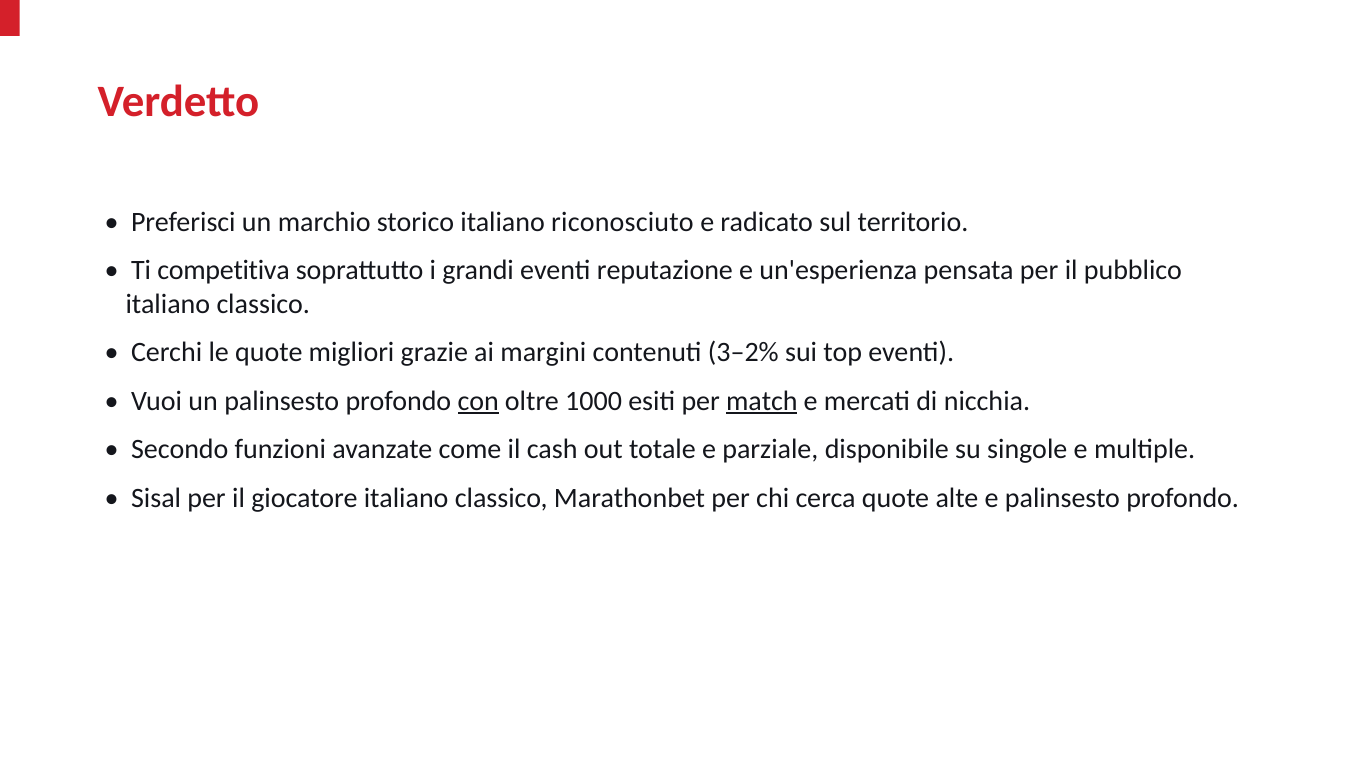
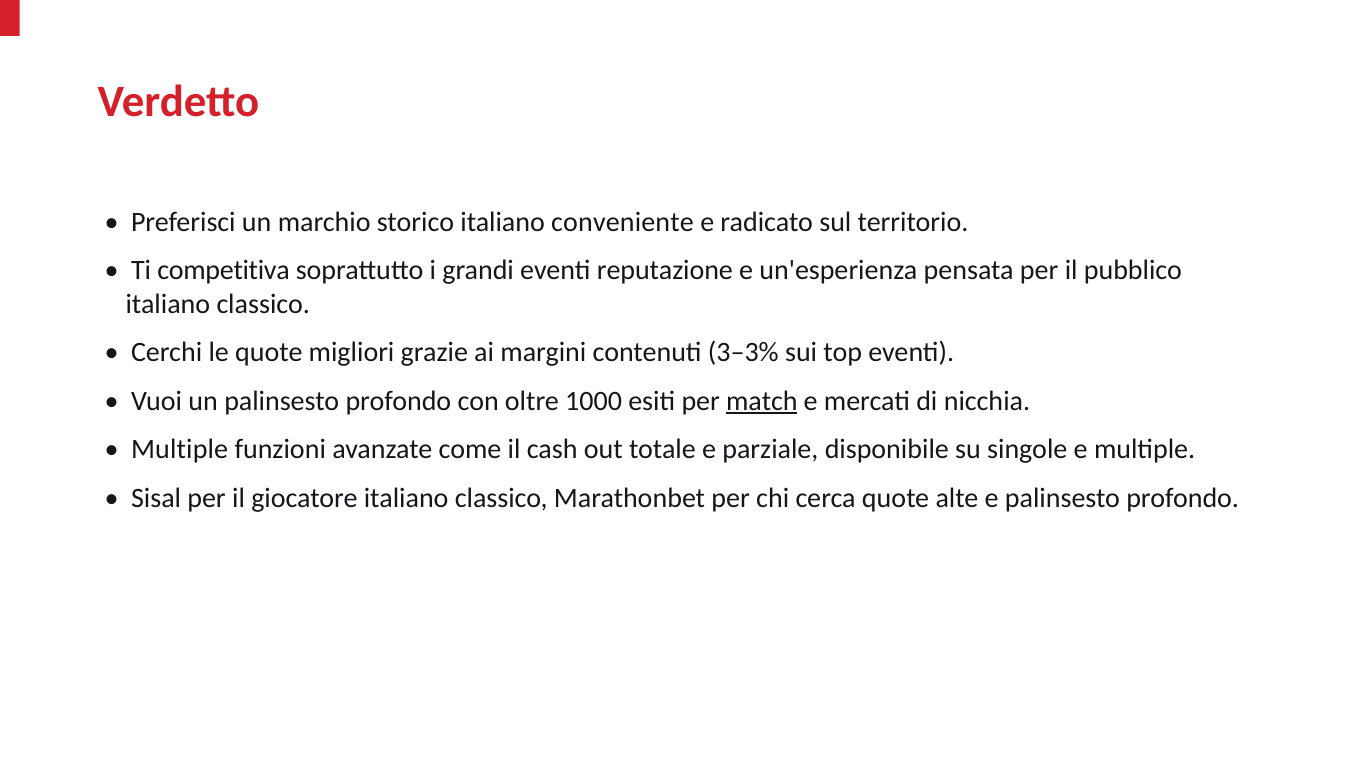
riconosciuto: riconosciuto -> conveniente
3–2%: 3–2% -> 3–3%
con underline: present -> none
Secondo at (180, 450): Secondo -> Multiple
